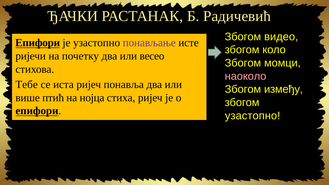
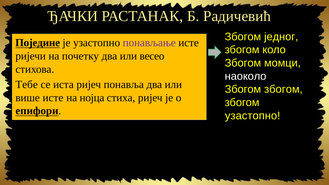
видео: видео -> једног
Епифори at (38, 43): Епифори -> Поједине
наоколо colour: pink -> white
између at (283, 89): између -> збогом
више птић: птић -> исте
